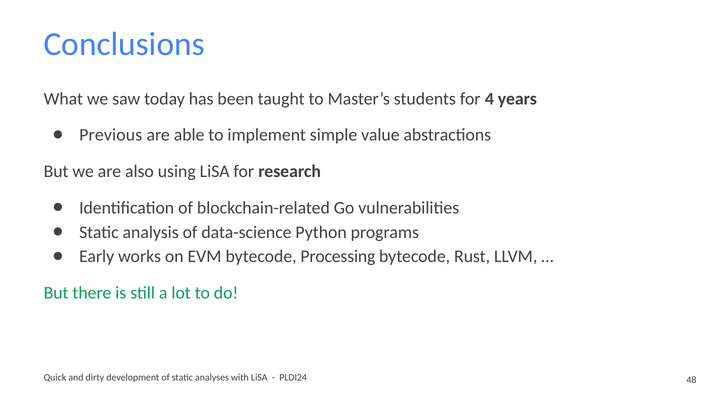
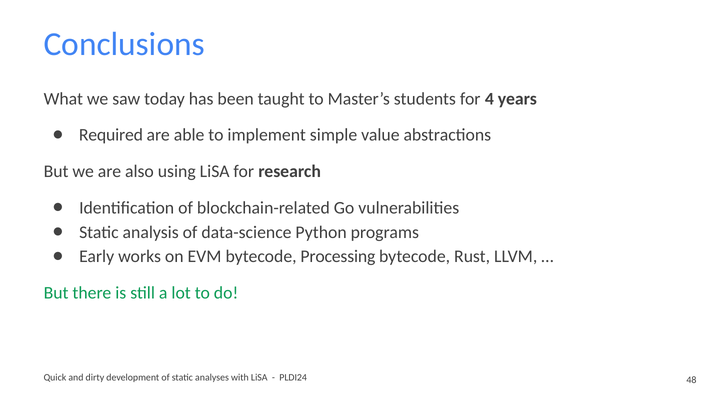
Previous: Previous -> Required
